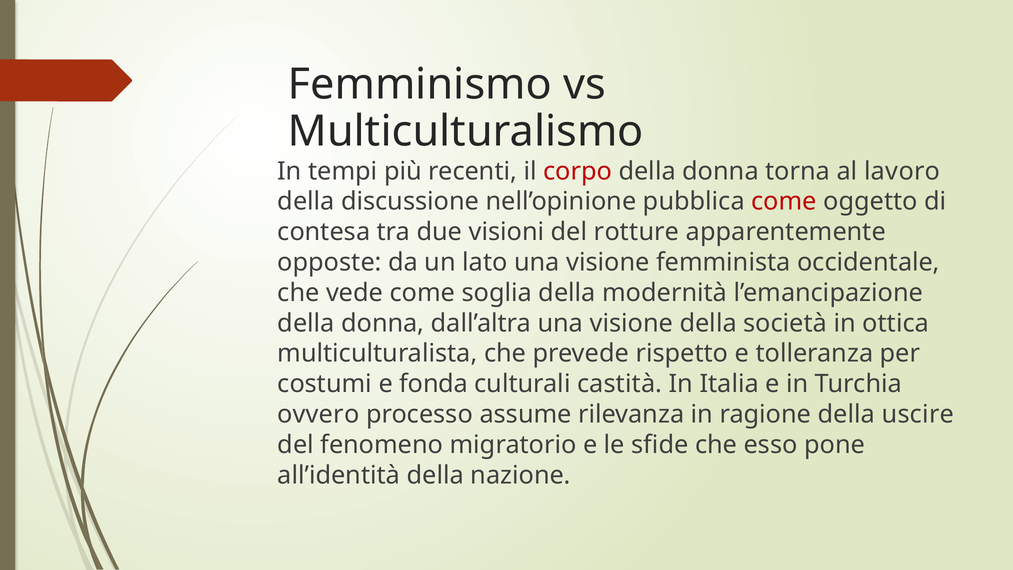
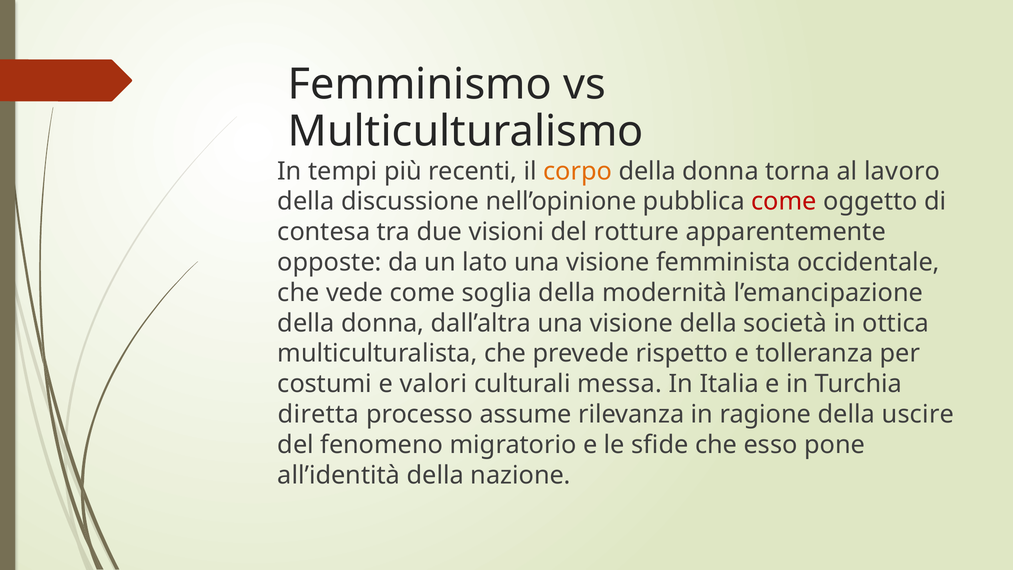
corpo colour: red -> orange
fonda: fonda -> valori
castità: castità -> messa
ovvero: ovvero -> diretta
